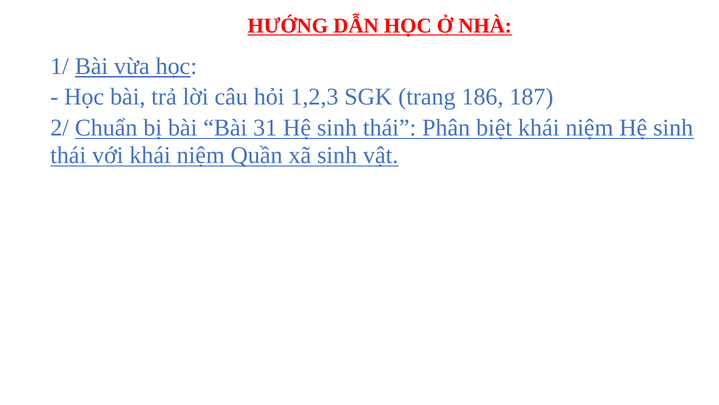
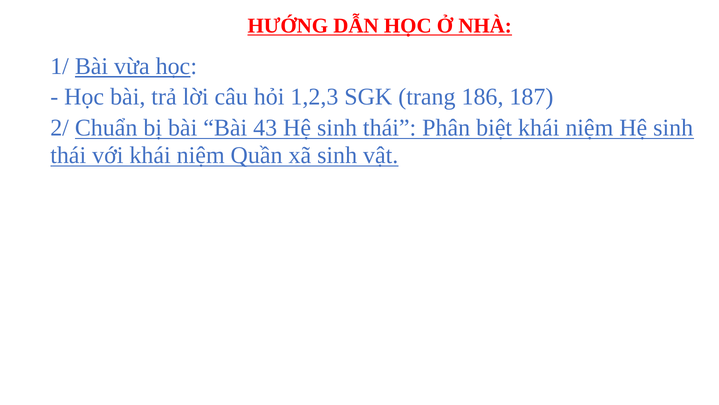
31: 31 -> 43
